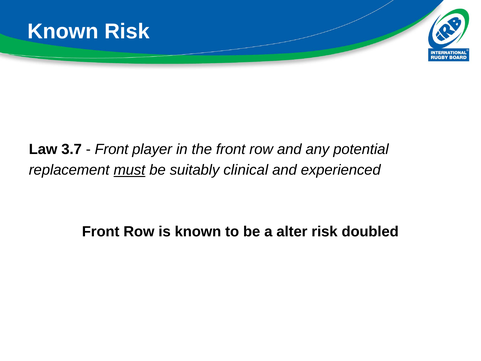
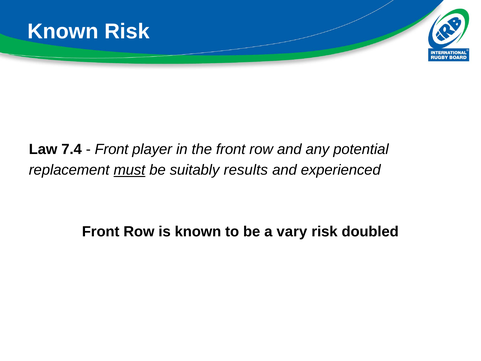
3.7: 3.7 -> 7.4
clinical: clinical -> results
alter: alter -> vary
